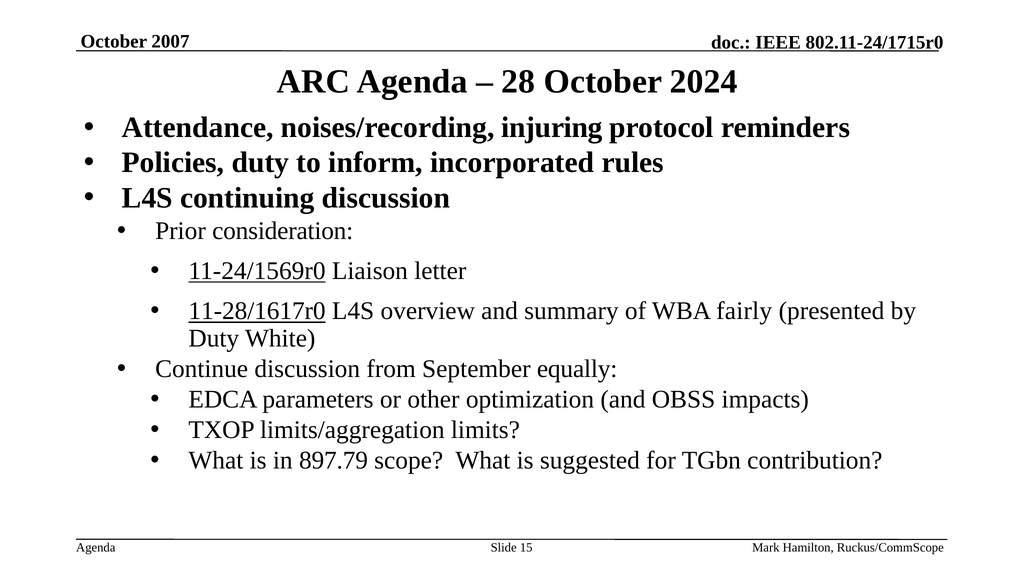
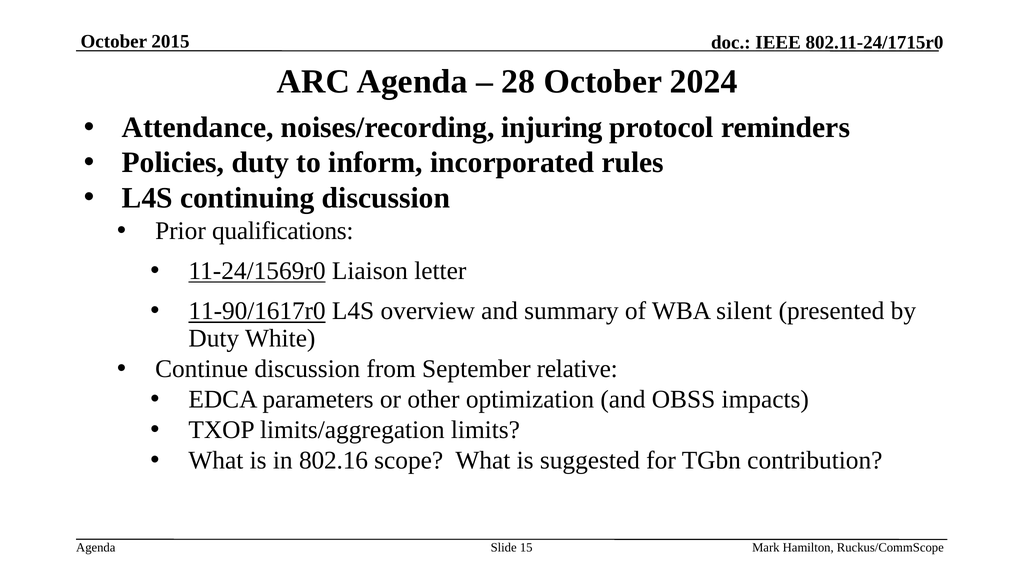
2007: 2007 -> 2015
consideration: consideration -> qualifications
11-28/1617r0: 11-28/1617r0 -> 11-90/1617r0
fairly: fairly -> silent
equally: equally -> relative
897.79: 897.79 -> 802.16
